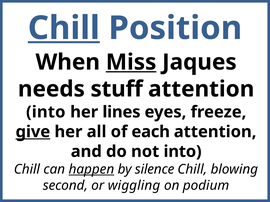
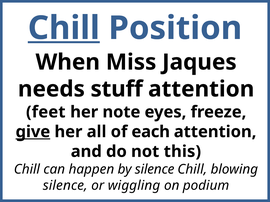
Miss underline: present -> none
into at (46, 112): into -> feet
lines: lines -> note
not into: into -> this
happen underline: present -> none
second at (65, 186): second -> silence
